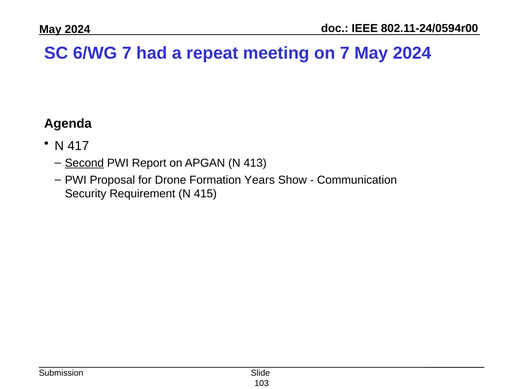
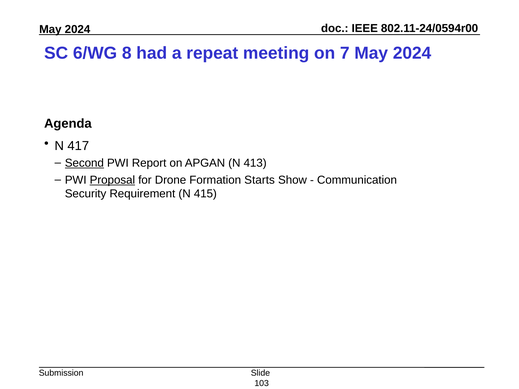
6/WG 7: 7 -> 8
Proposal underline: none -> present
Years: Years -> Starts
